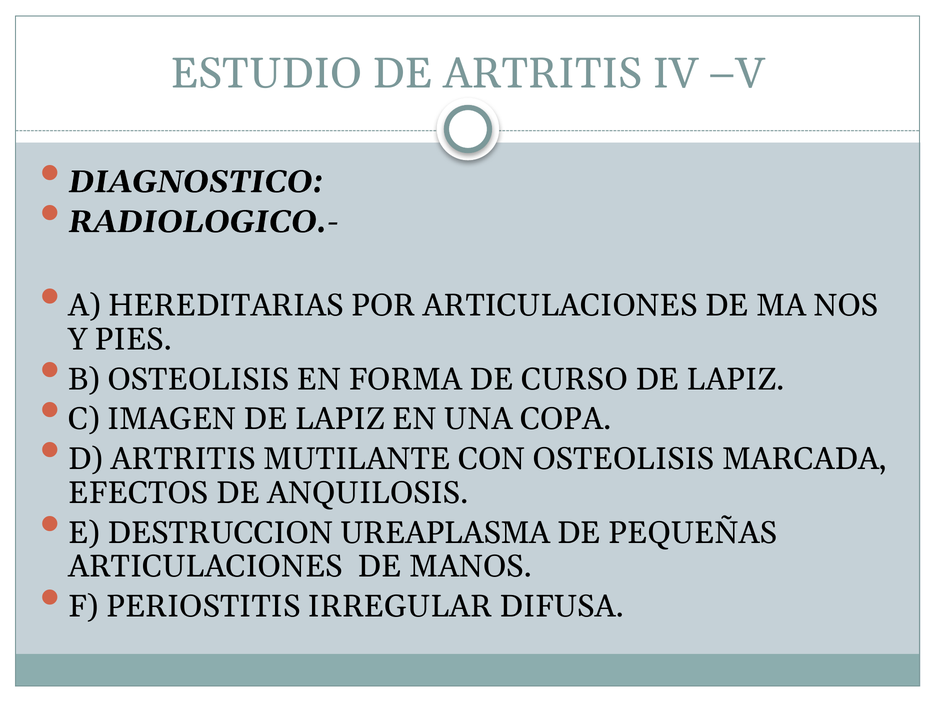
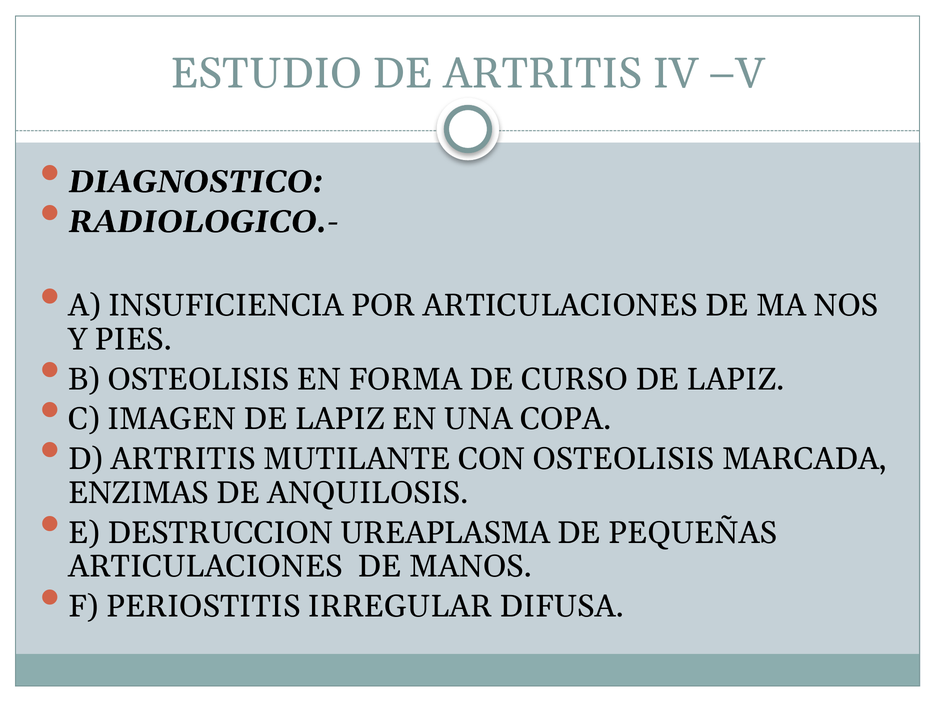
HEREDITARIAS: HEREDITARIAS -> INSUFICIENCIA
EFECTOS: EFECTOS -> ENZIMAS
